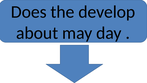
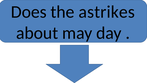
develop: develop -> astrikes
